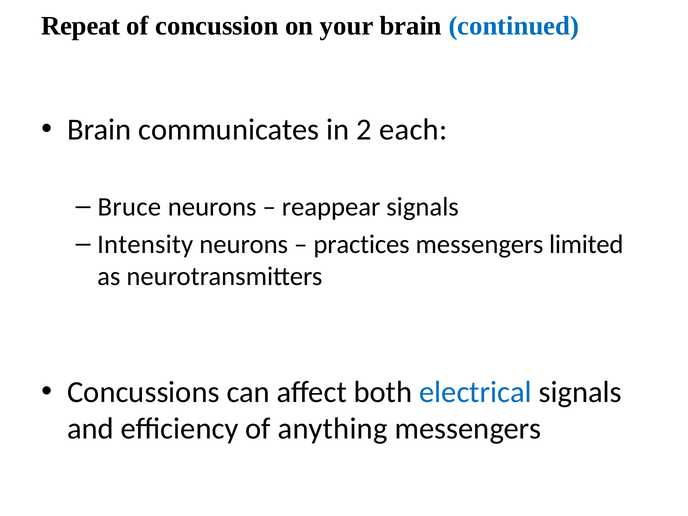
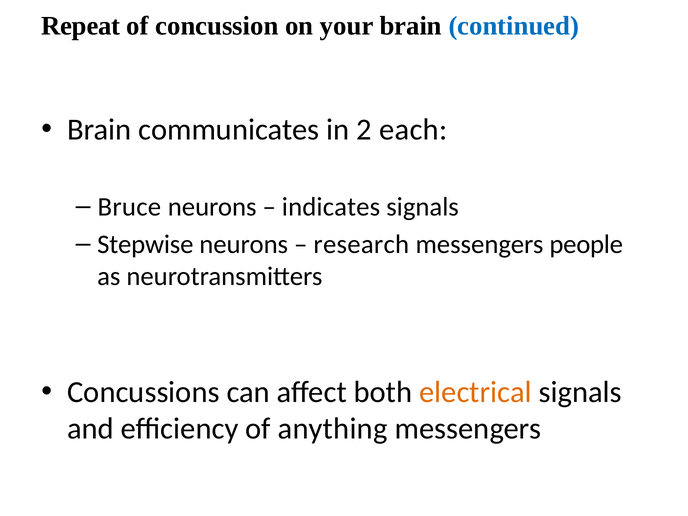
reappear: reappear -> indicates
Intensity: Intensity -> Stepwise
practices: practices -> research
limited: limited -> people
electrical colour: blue -> orange
